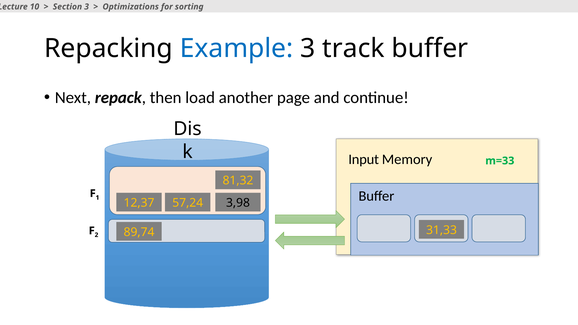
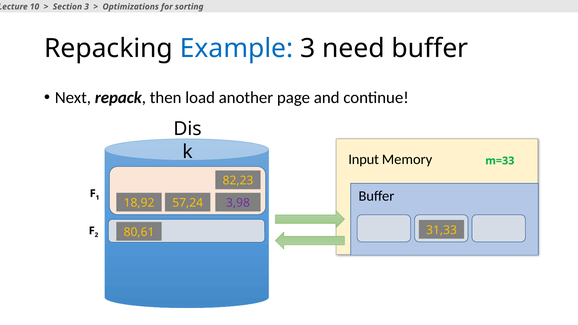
track: track -> need
81,32: 81,32 -> 82,23
12,37: 12,37 -> 18,92
3,98 colour: black -> purple
89,74: 89,74 -> 80,61
